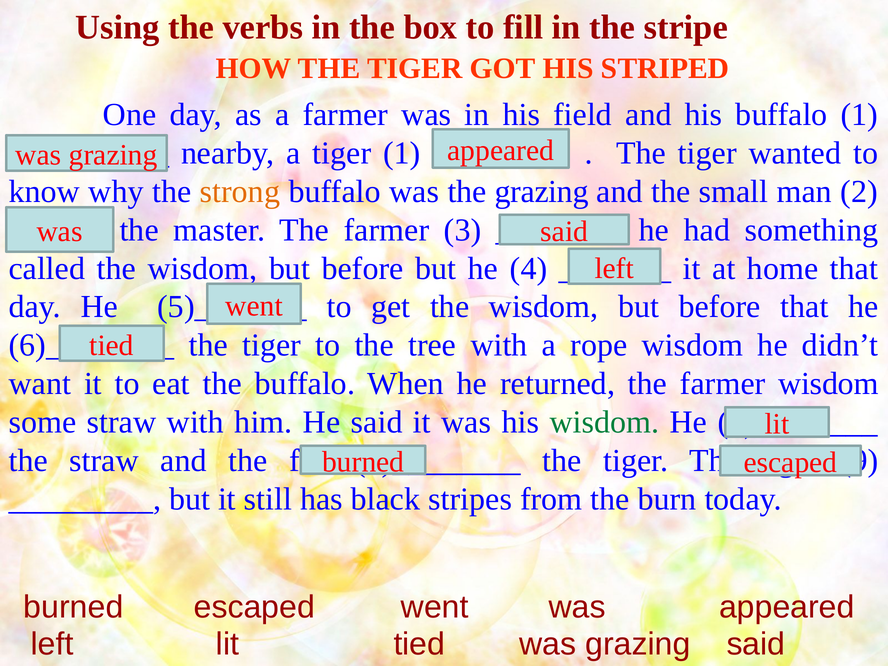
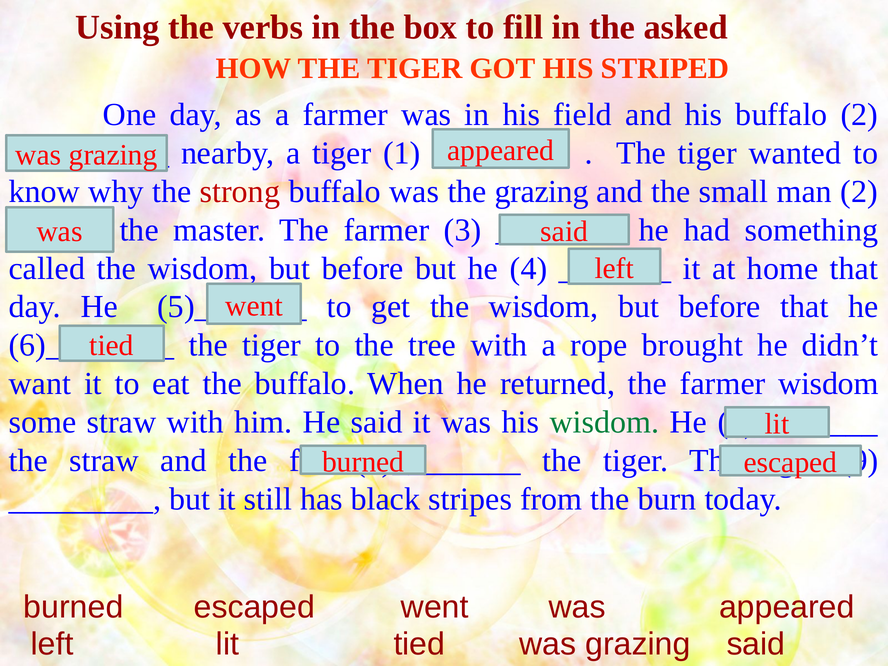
stripe: stripe -> asked
buffalo 1: 1 -> 2
strong colour: orange -> red
rope wisdom: wisdom -> brought
